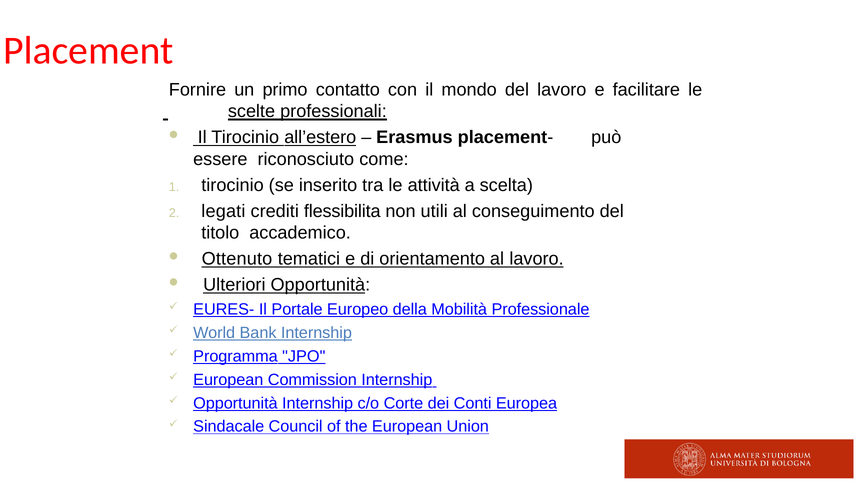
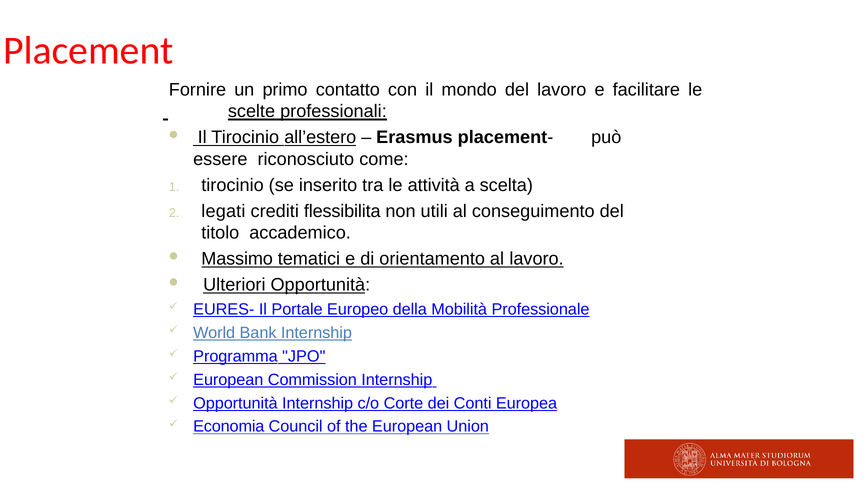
Ottenuto: Ottenuto -> Massimo
Sindacale: Sindacale -> Economia
